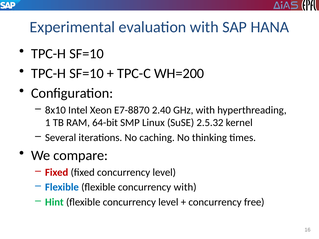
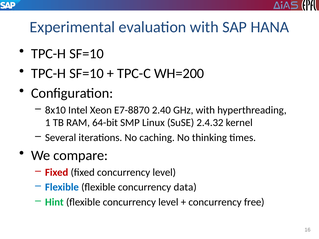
2.5.32: 2.5.32 -> 2.4.32
concurrency with: with -> data
